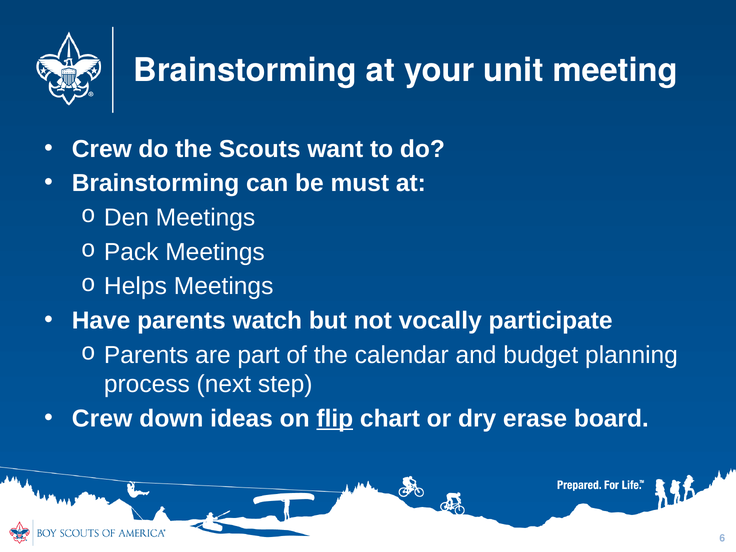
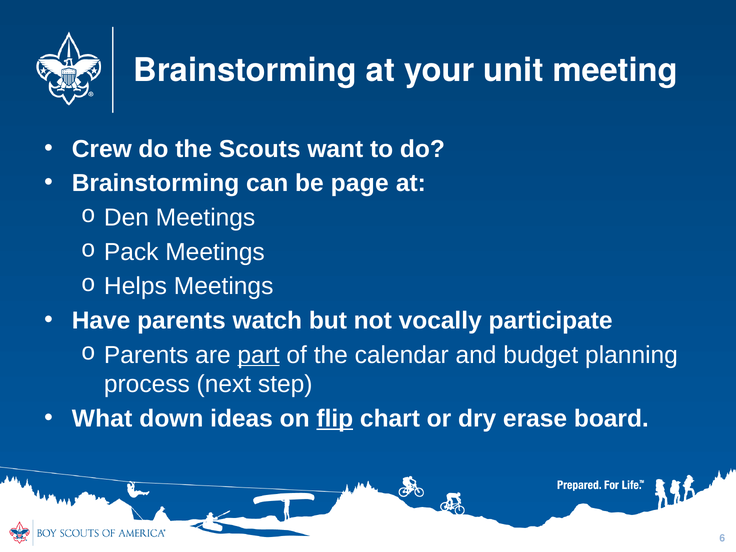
must: must -> page
part underline: none -> present
Crew at (102, 419): Crew -> What
